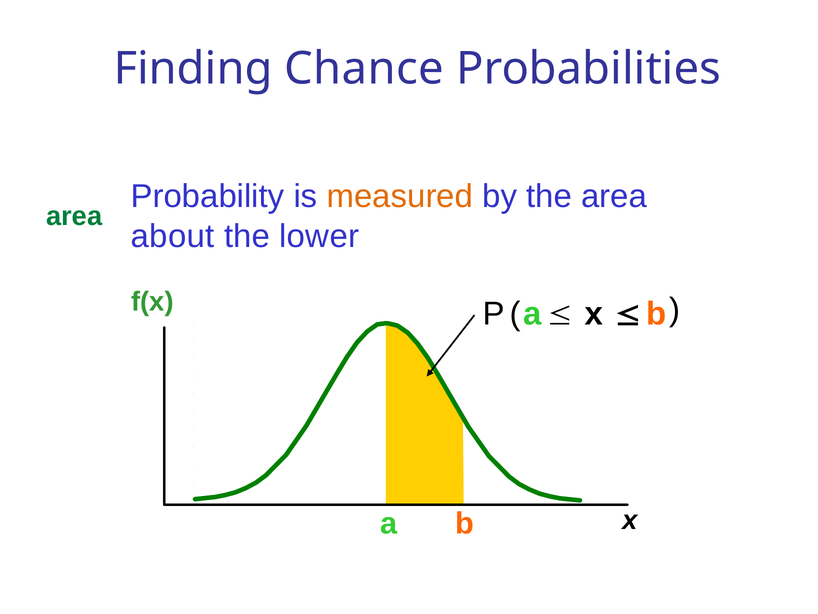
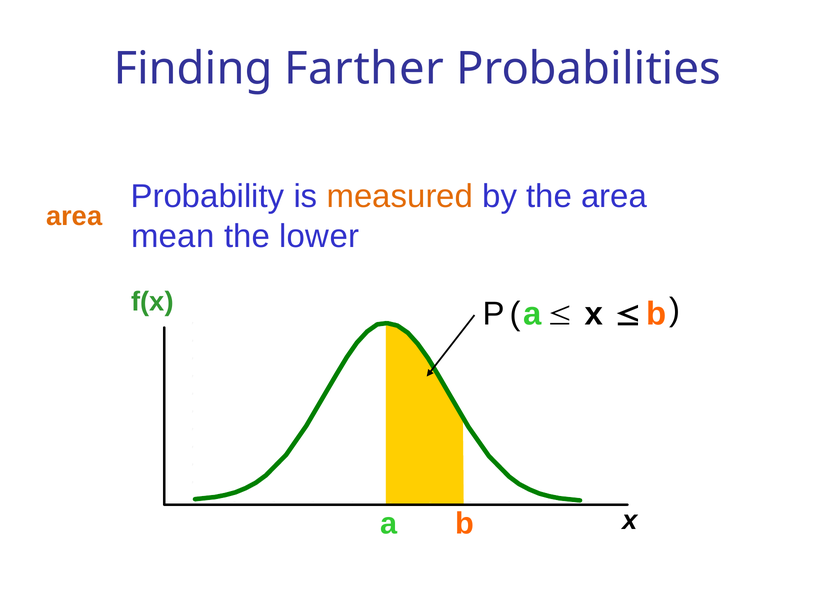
Chance: Chance -> Farther
area at (74, 216) colour: green -> orange
about: about -> mean
